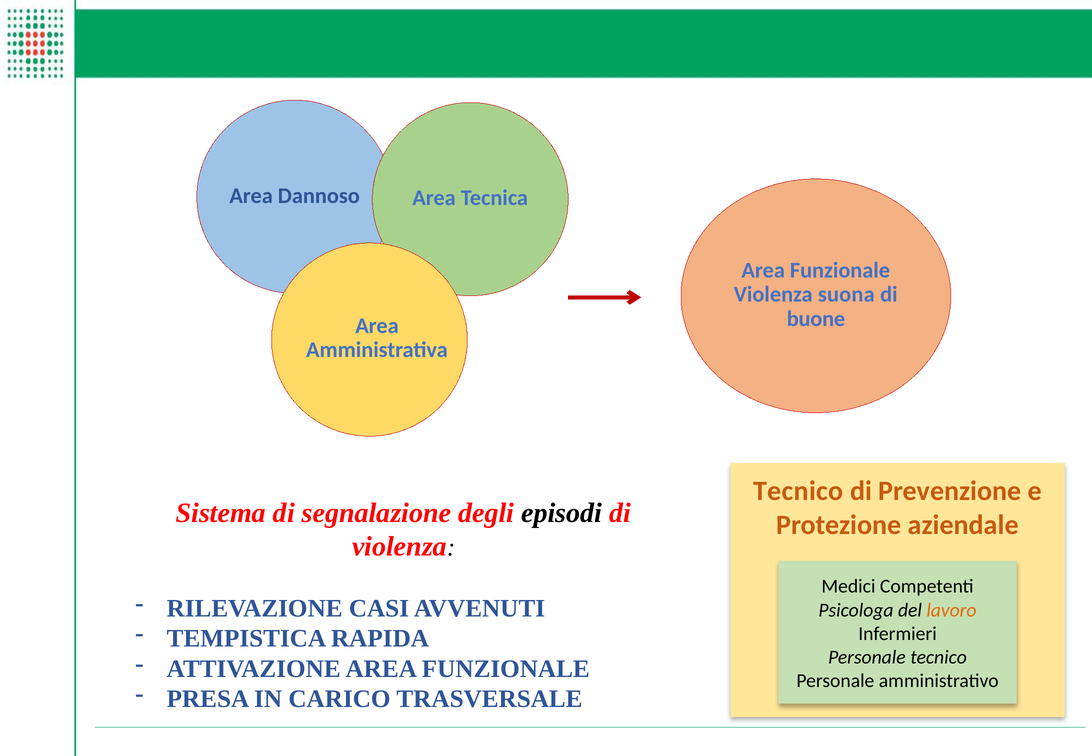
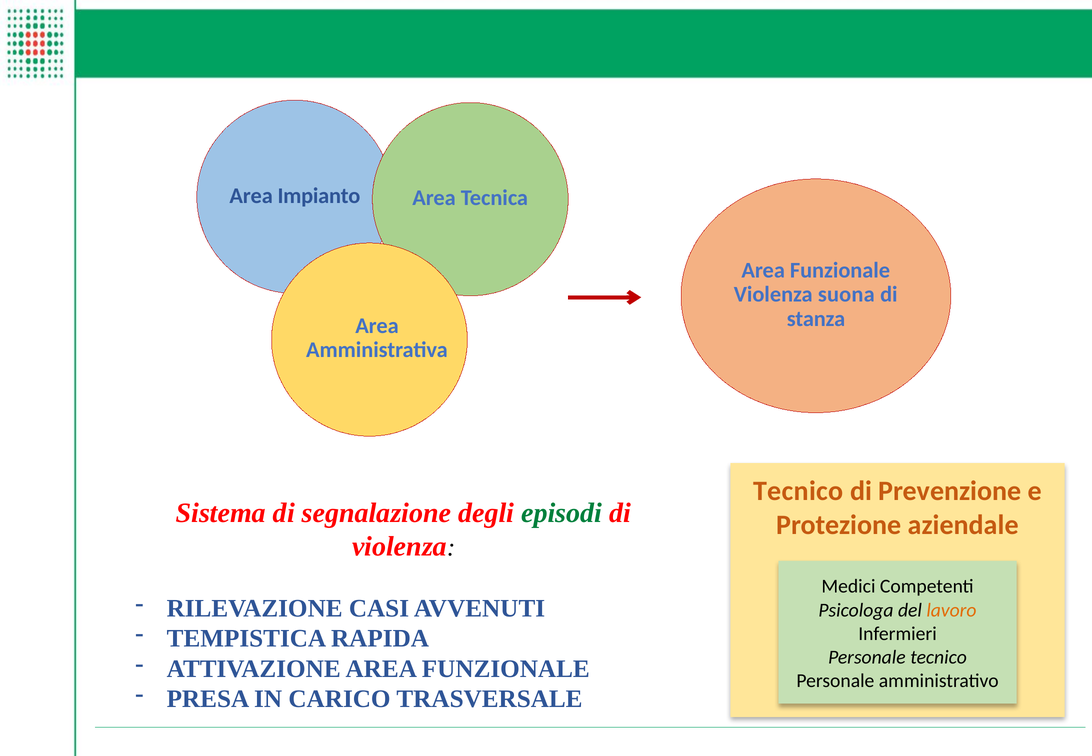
Dannoso: Dannoso -> Impianto
buone: buone -> stanza
episodi colour: black -> green
